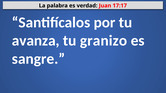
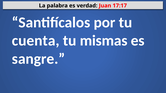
avanza: avanza -> cuenta
granizo: granizo -> mismas
